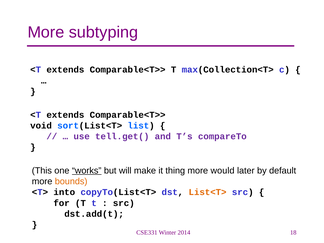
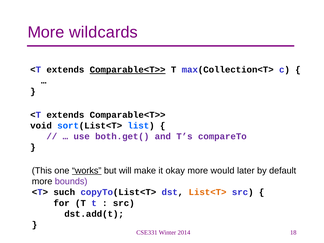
subtyping: subtyping -> wildcards
Comparable<T>> at (128, 70) underline: none -> present
tell.get(: tell.get( -> both.get(
thing: thing -> okay
bounds colour: orange -> purple
into: into -> such
